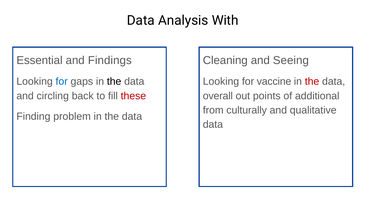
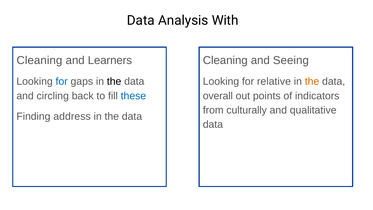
Essential at (39, 60): Essential -> Cleaning
Findings: Findings -> Learners
vaccine: vaccine -> relative
the at (312, 81) colour: red -> orange
these colour: red -> blue
additional: additional -> indicators
problem: problem -> address
